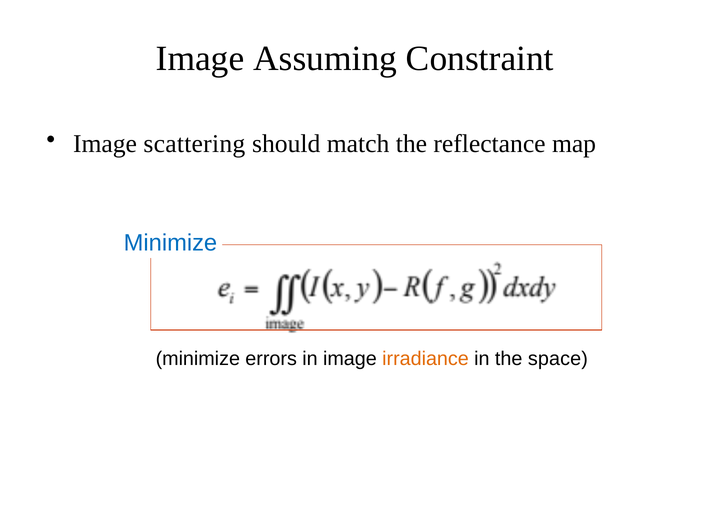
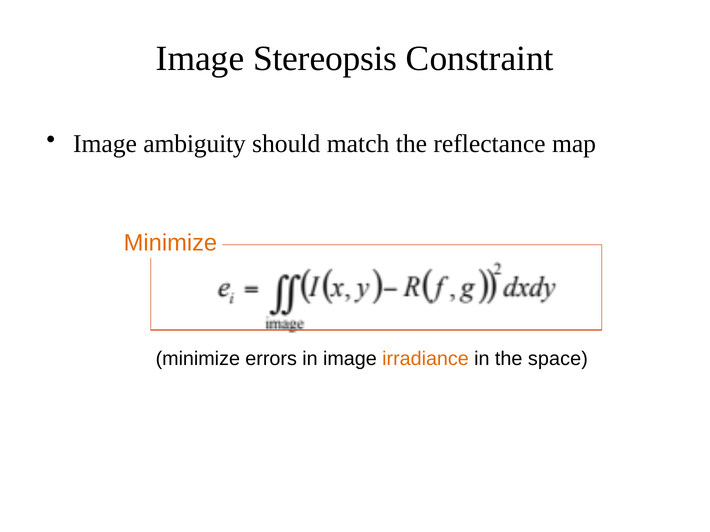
Assuming: Assuming -> Stereopsis
scattering: scattering -> ambiguity
Minimize at (170, 243) colour: blue -> orange
